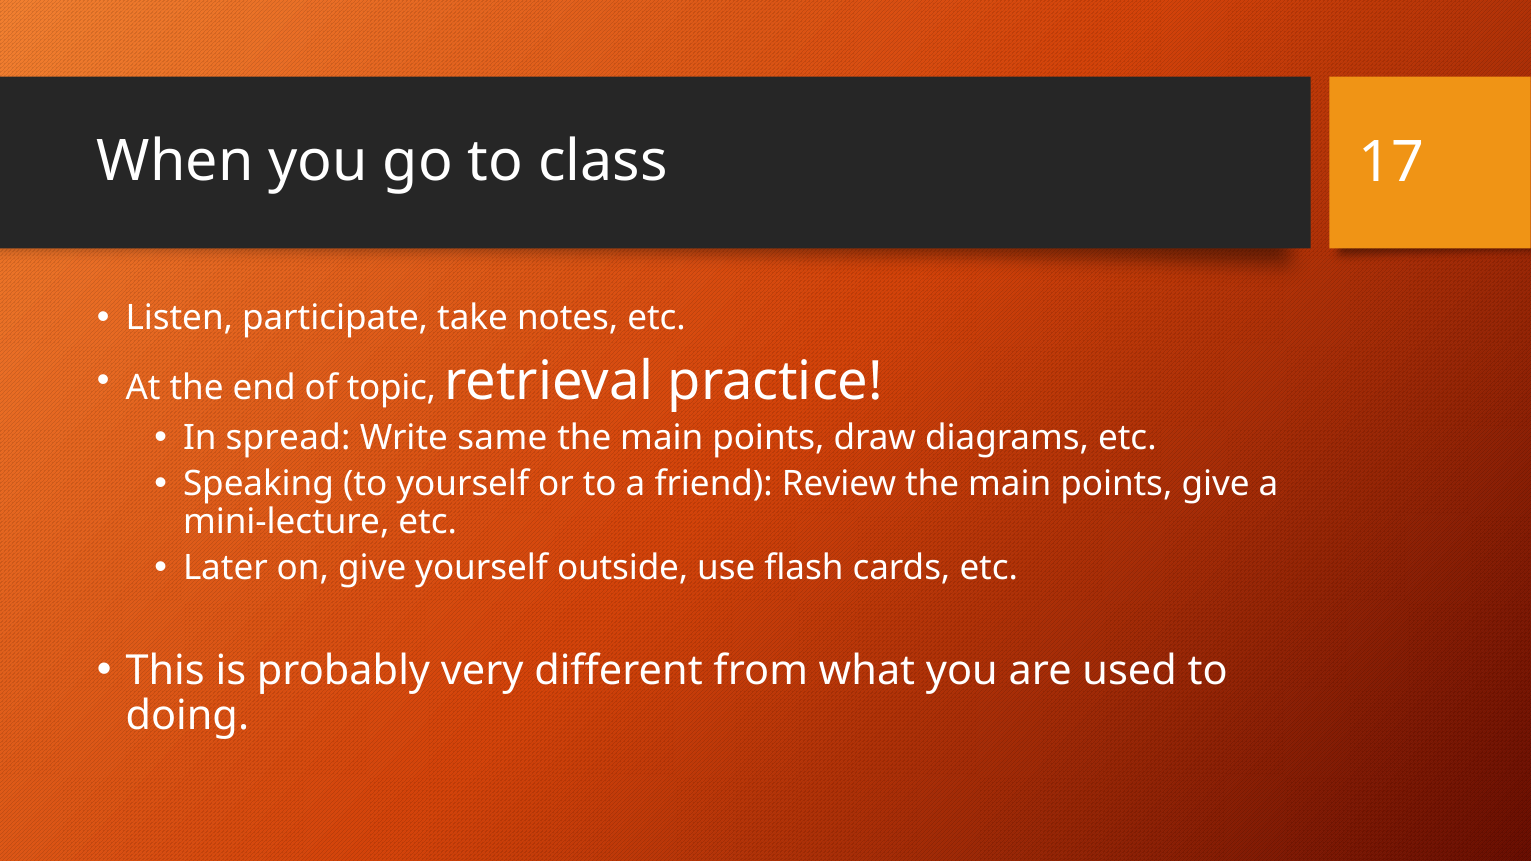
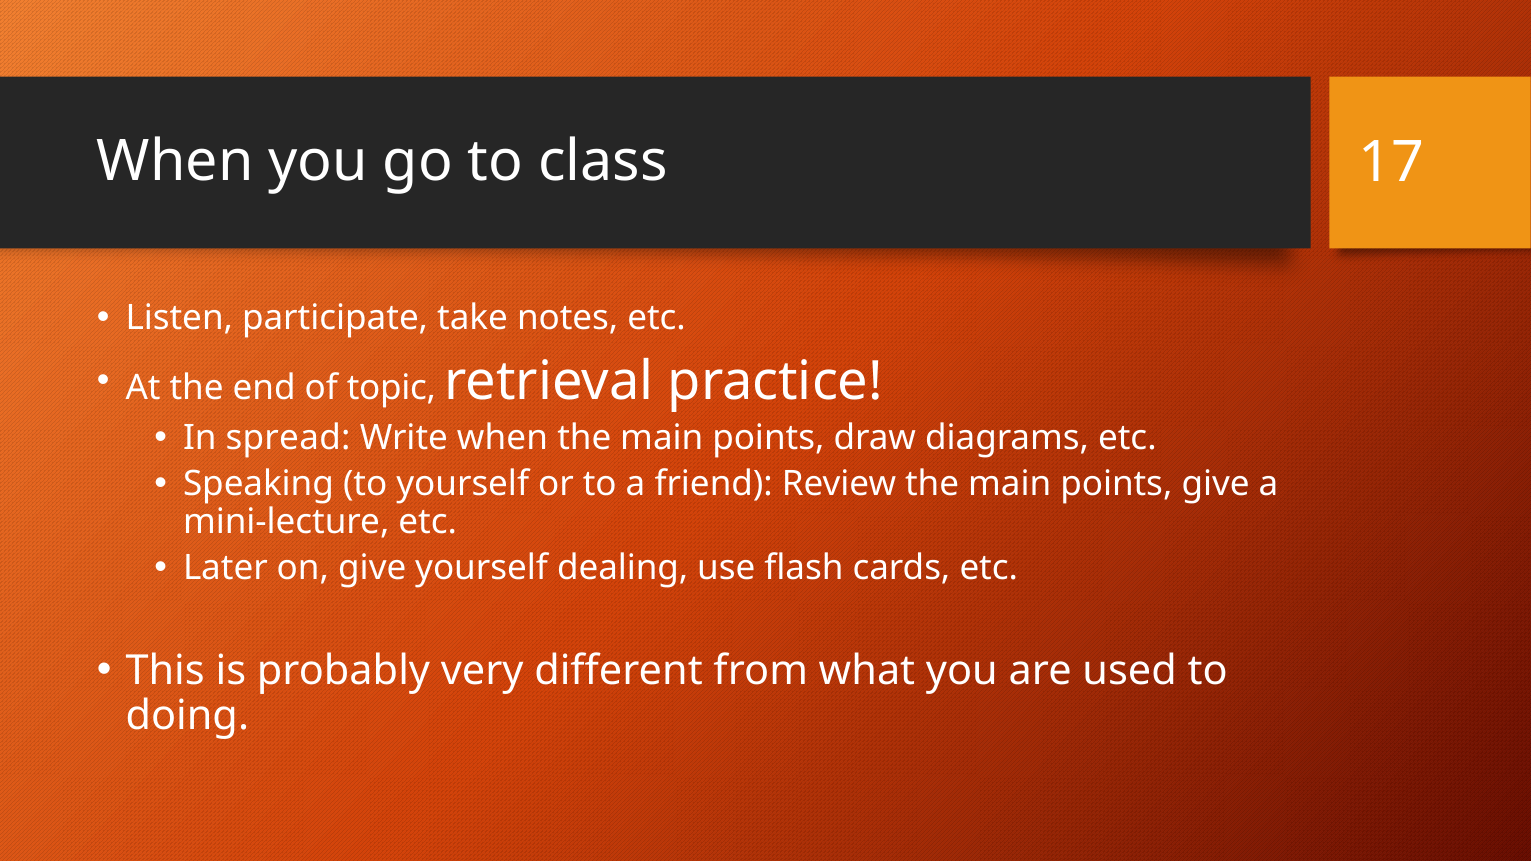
Write same: same -> when
outside: outside -> dealing
